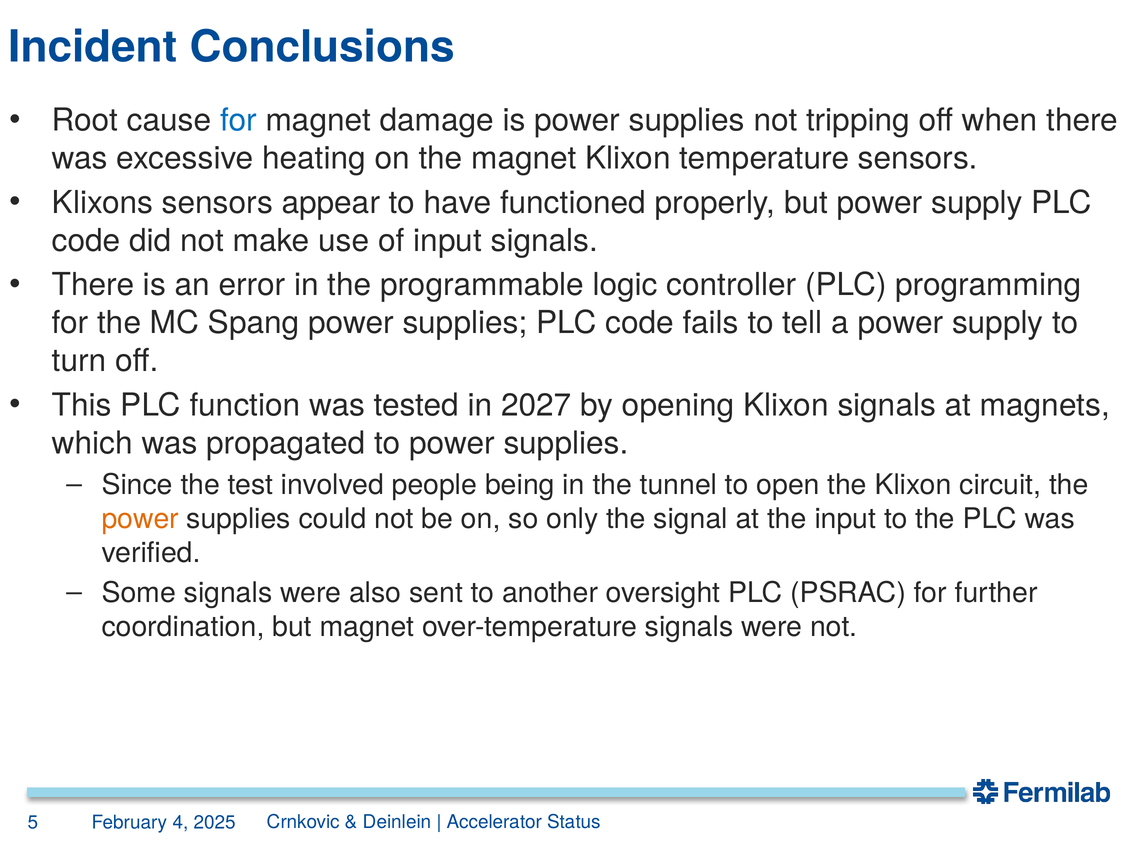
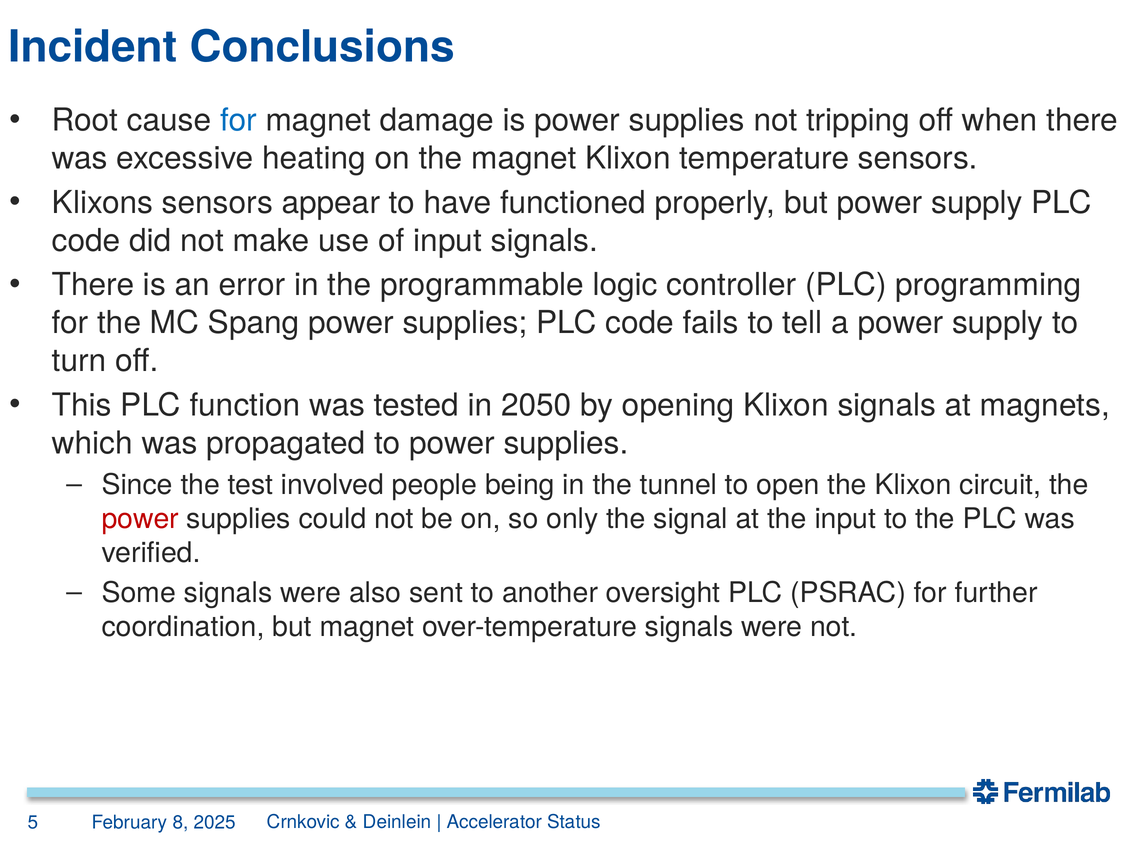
2027: 2027 -> 2050
power at (140, 519) colour: orange -> red
4: 4 -> 8
